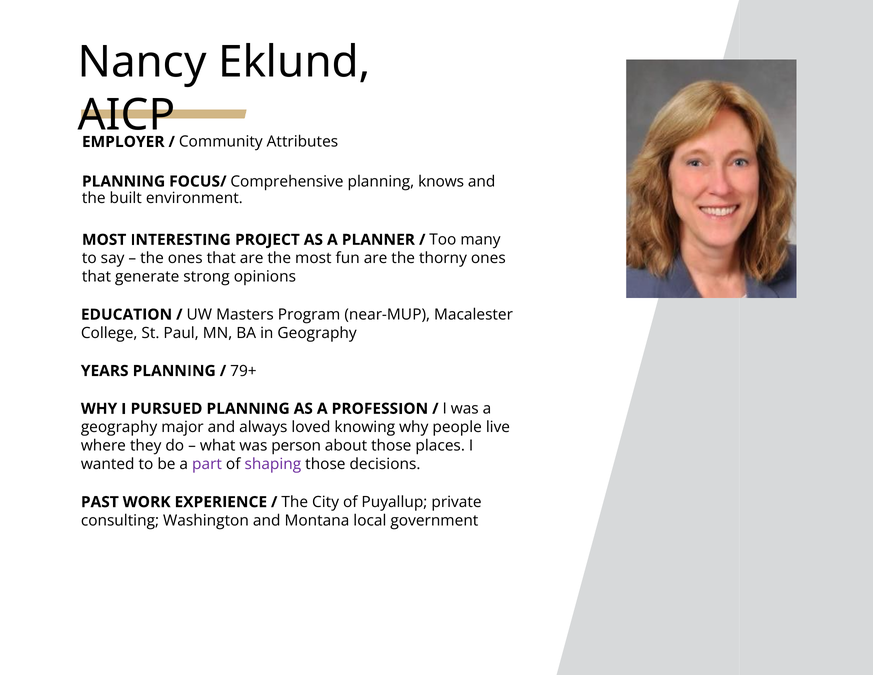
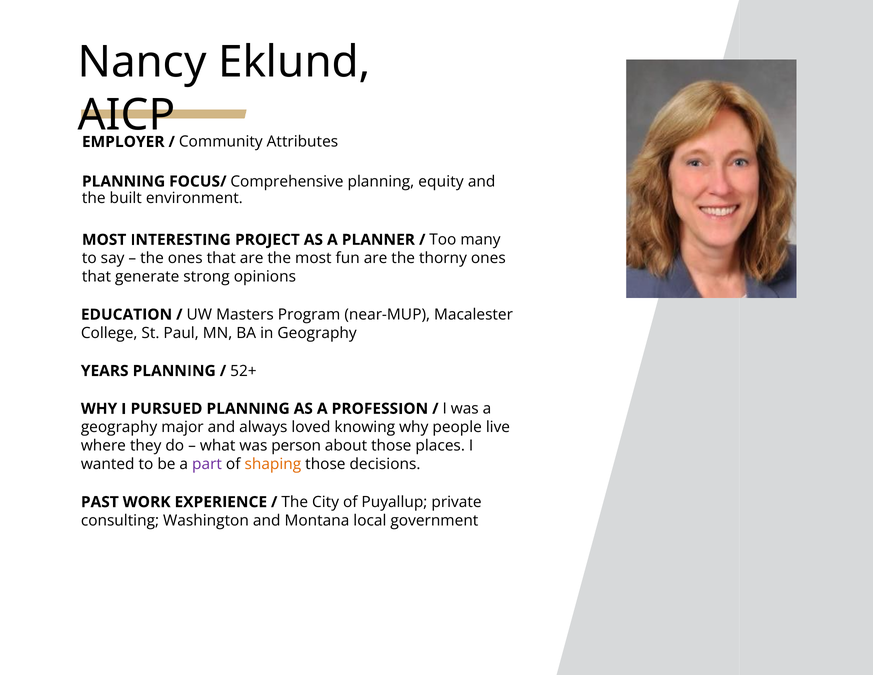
knows: knows -> equity
79+: 79+ -> 52+
shaping colour: purple -> orange
